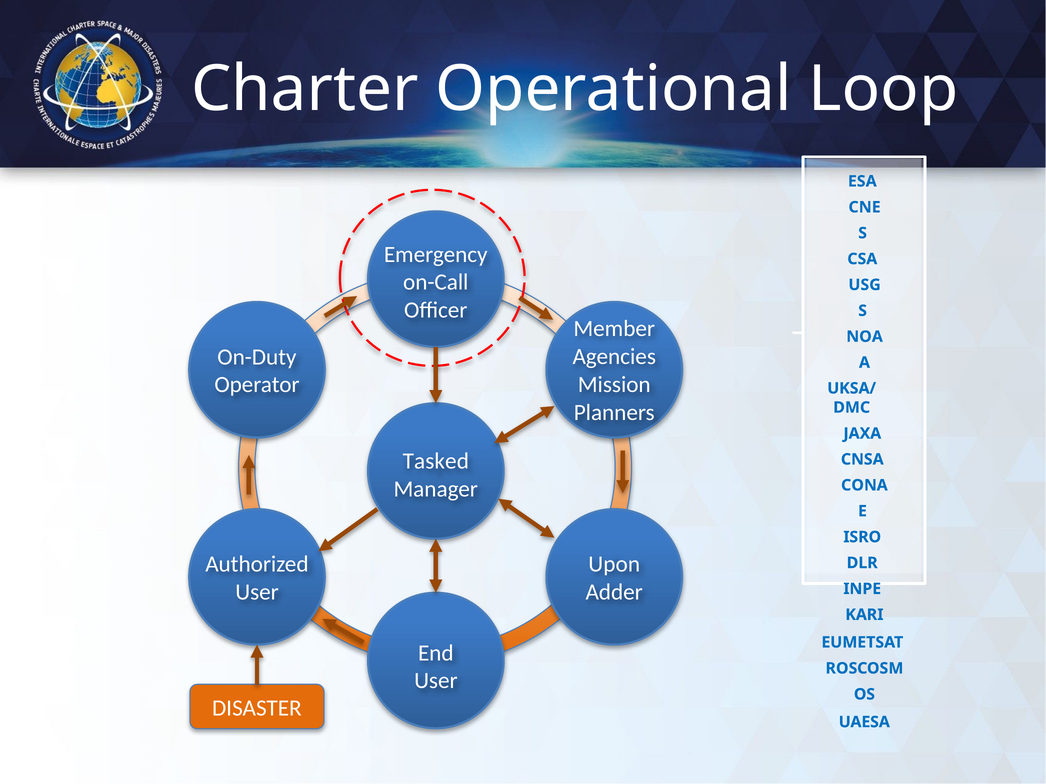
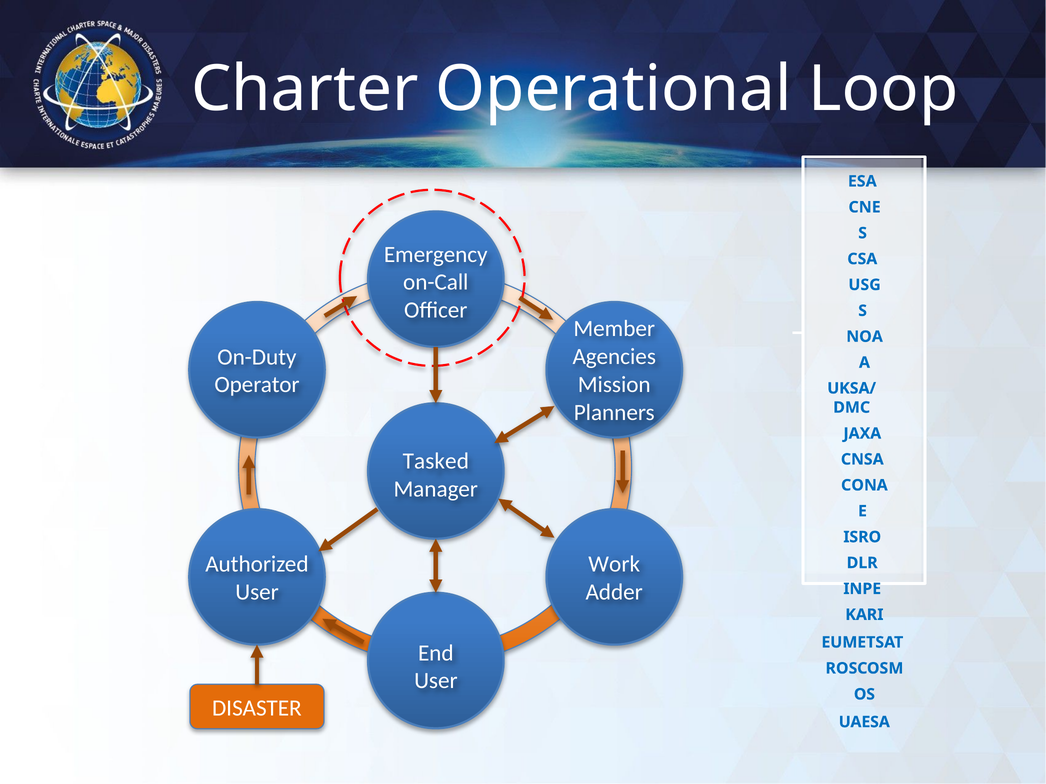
Upon: Upon -> Work
